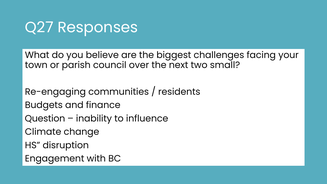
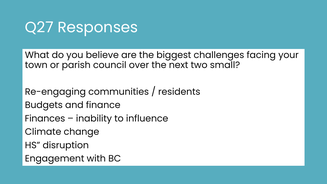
Question: Question -> Finances
